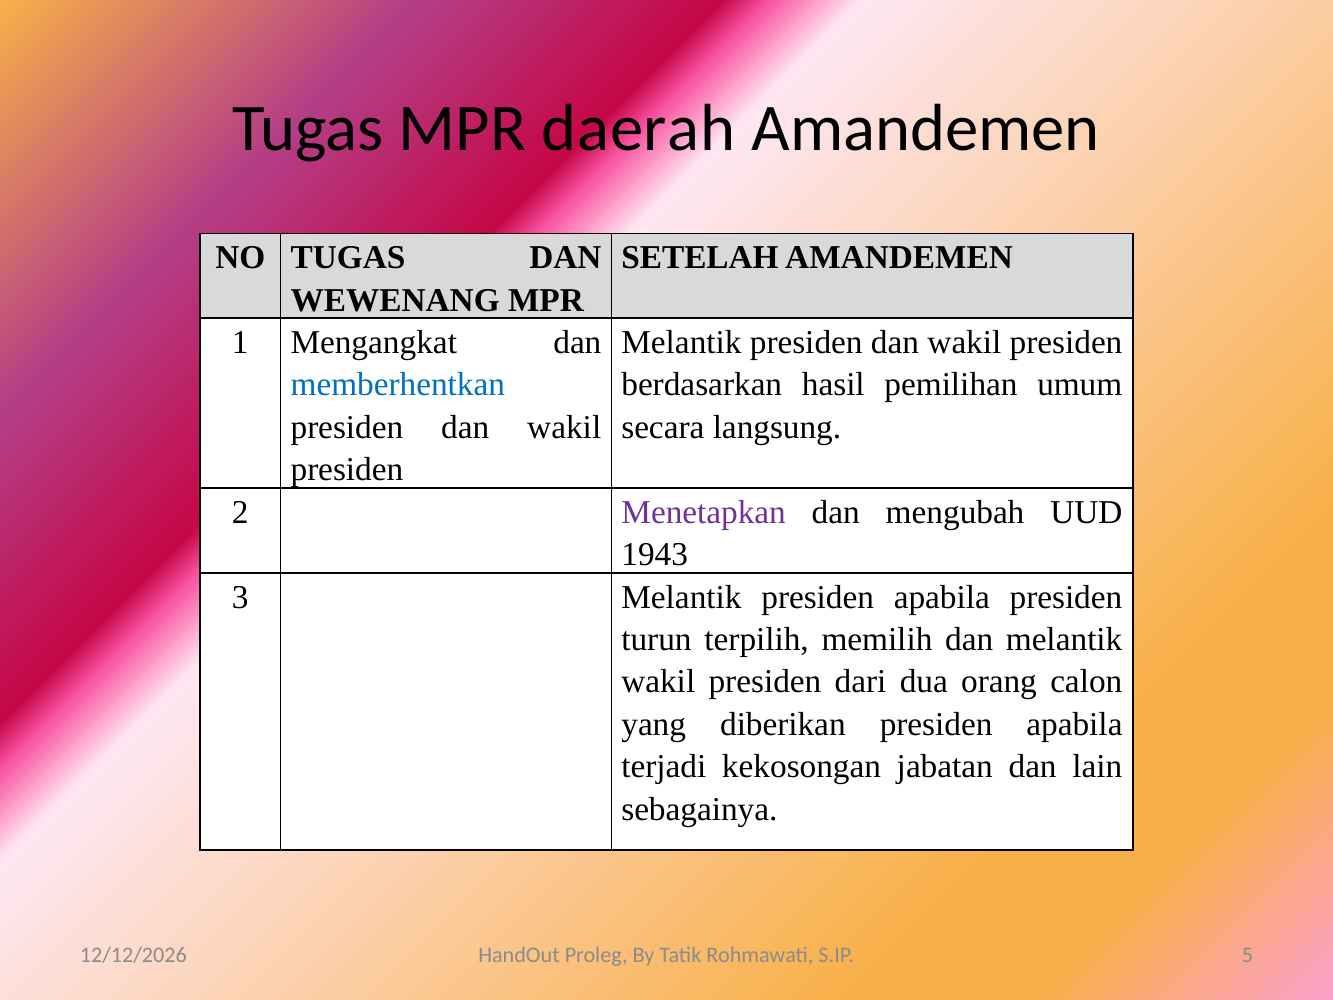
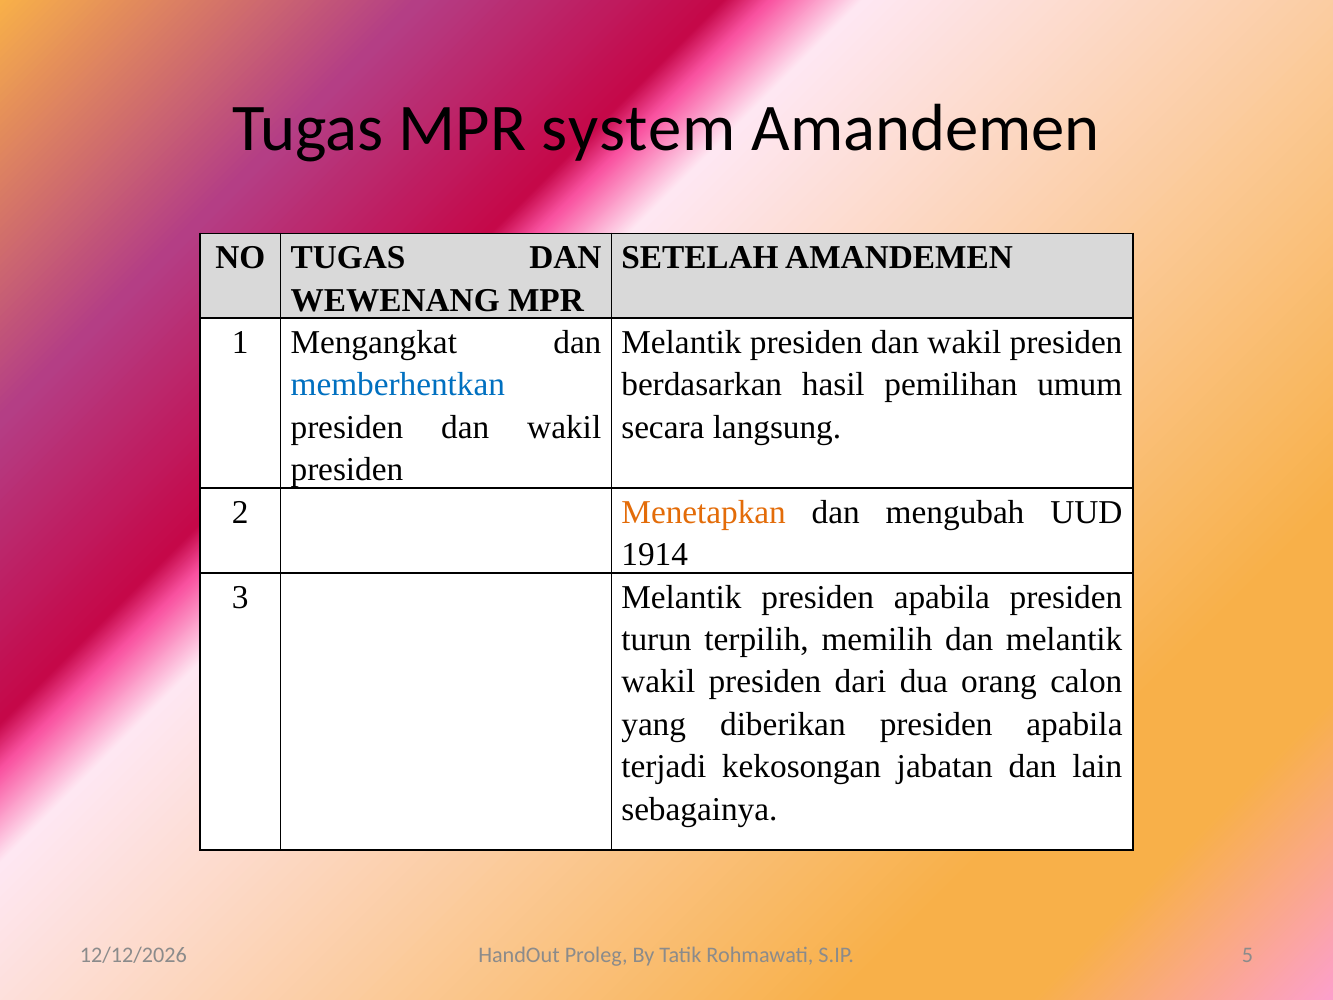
daerah: daerah -> system
Menetapkan colour: purple -> orange
1943: 1943 -> 1914
